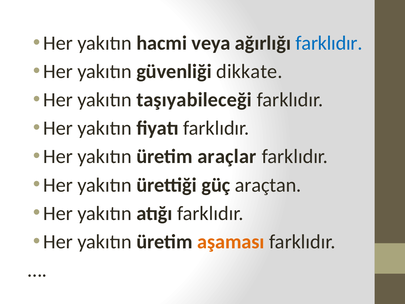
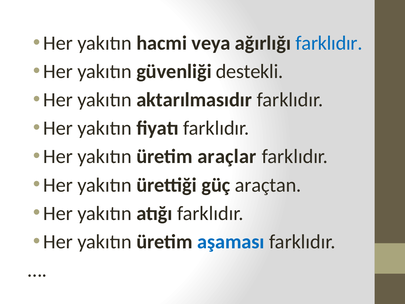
dikkate: dikkate -> destekli
taşıyabileceği: taşıyabileceği -> aktarılmasıdır
aşaması colour: orange -> blue
